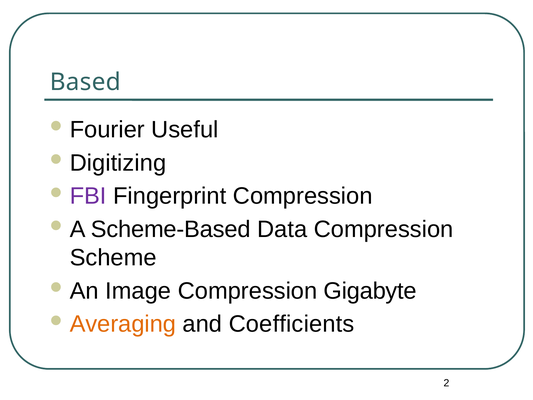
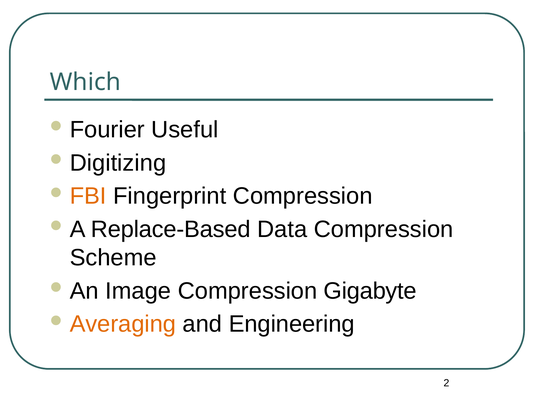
Based: Based -> Which
FBI colour: purple -> orange
Scheme-Based: Scheme-Based -> Replace-Based
Coefficients: Coefficients -> Engineering
